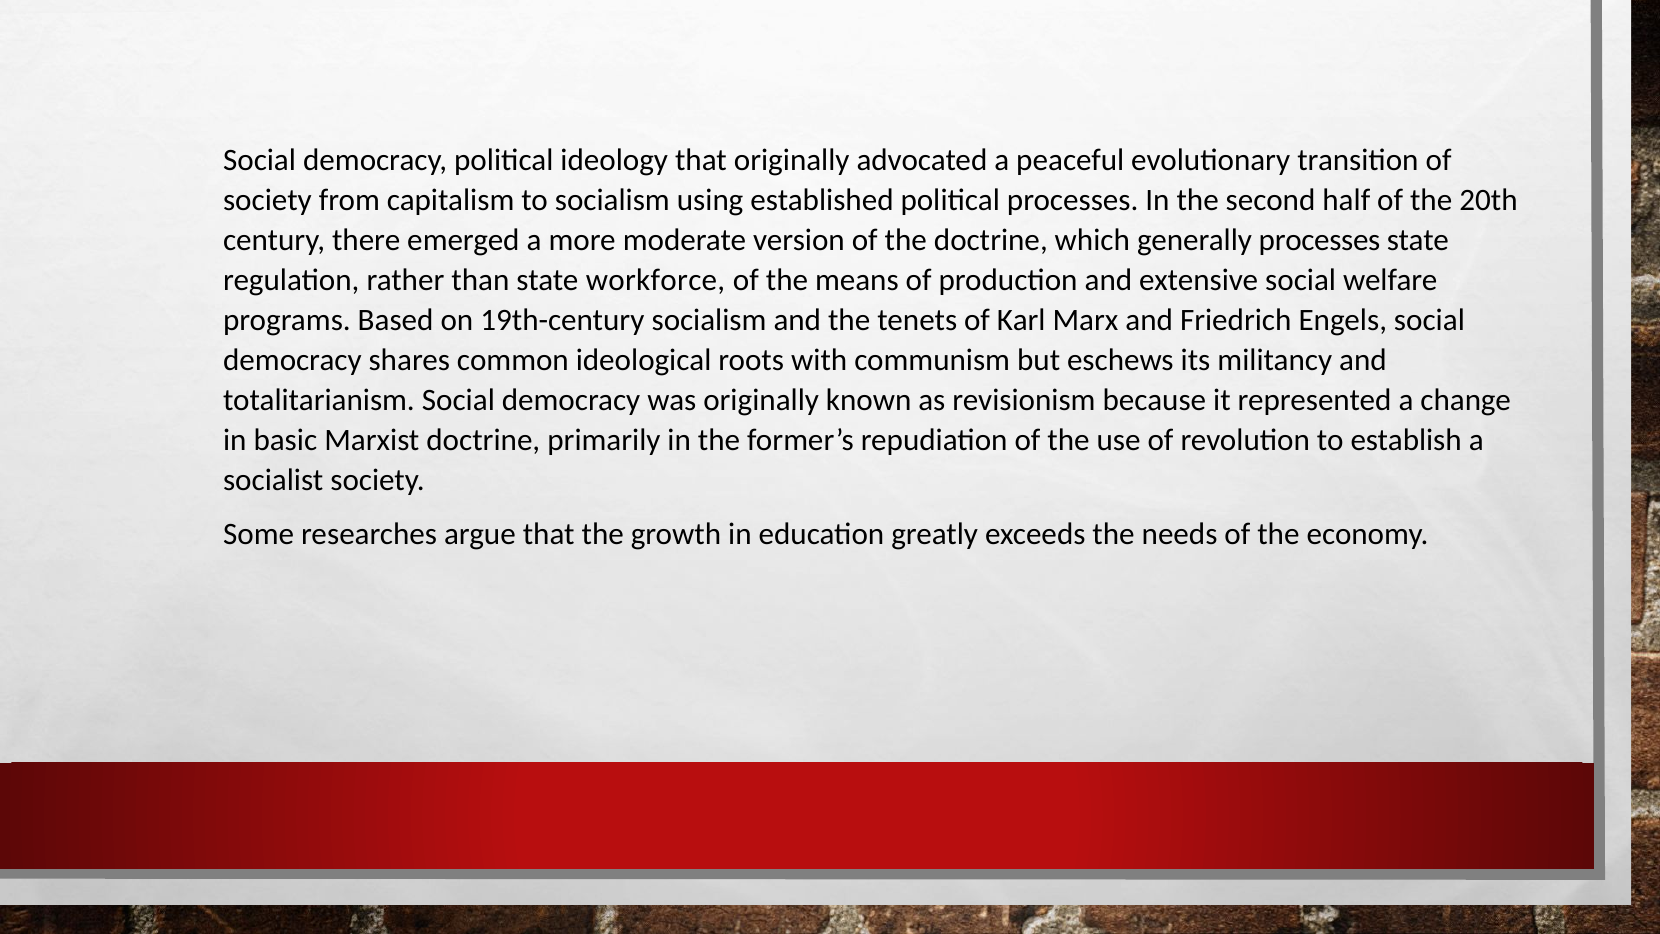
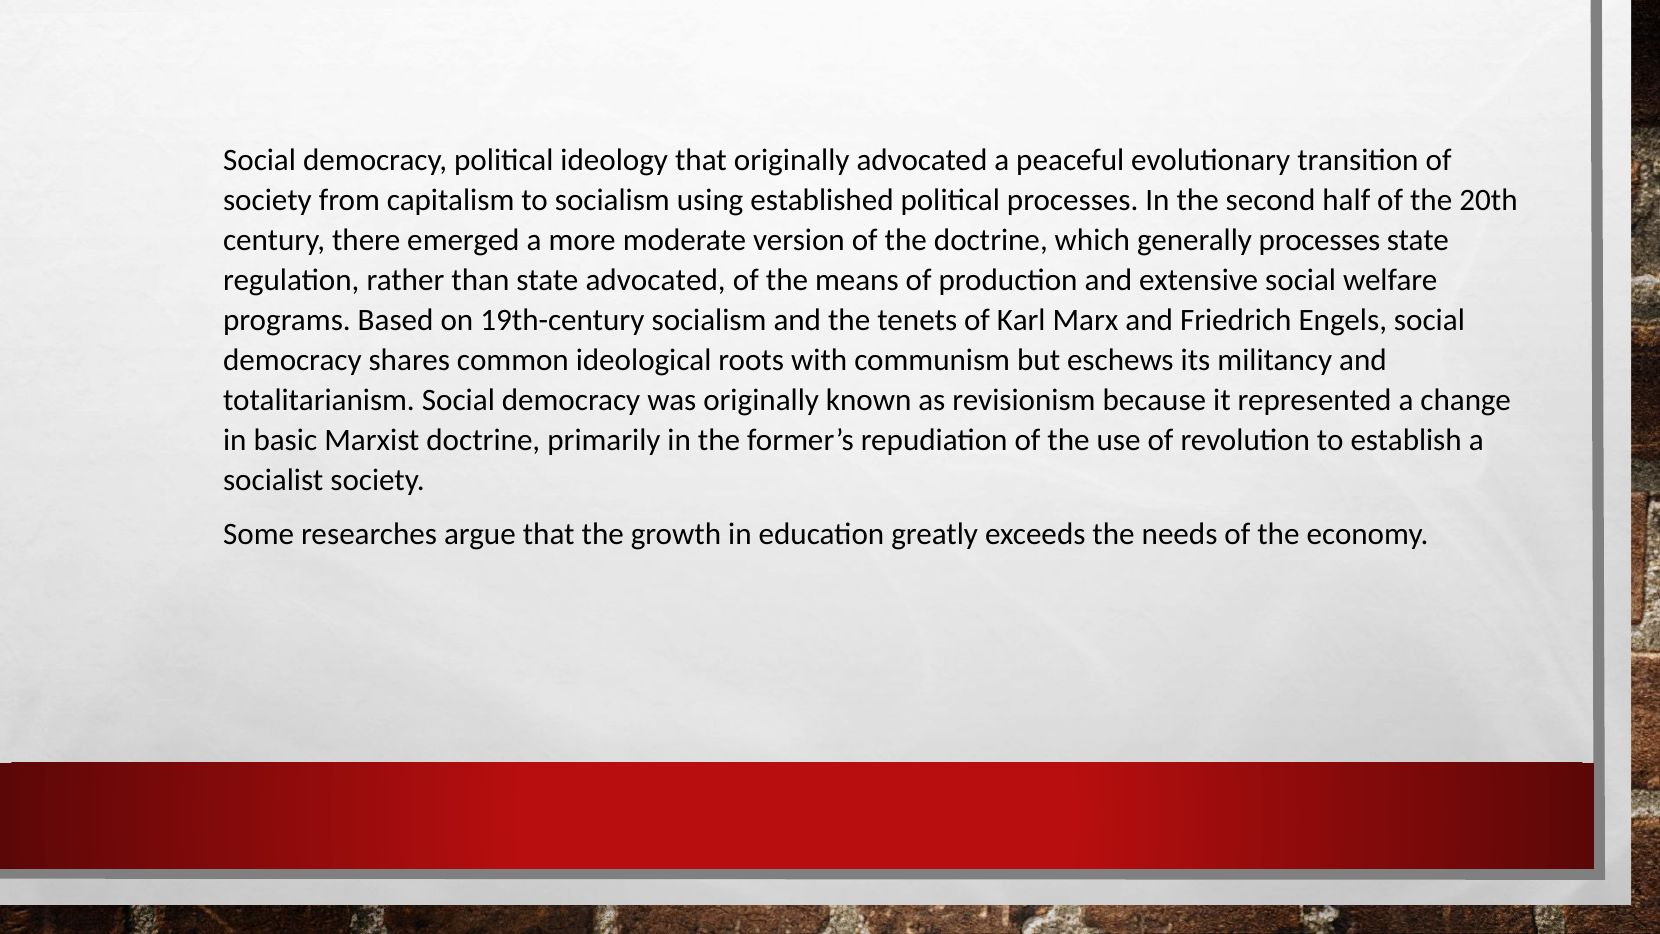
state workforce: workforce -> advocated
